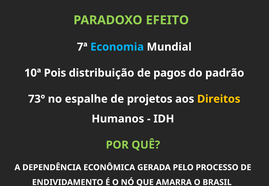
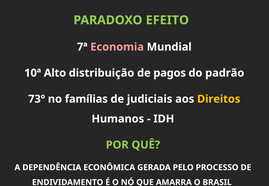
Economia colour: light blue -> pink
Pois: Pois -> Alto
espalhe: espalhe -> famílias
projetos: projetos -> judiciais
